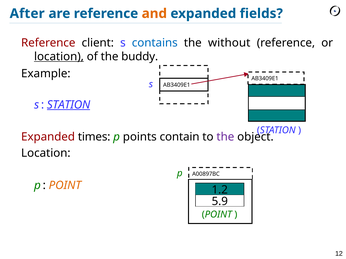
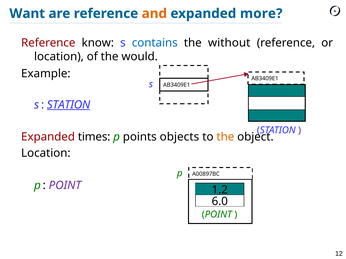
After: After -> Want
fields: fields -> more
client: client -> know
location at (59, 57) underline: present -> none
buddy: buddy -> would
contain: contain -> objects
the at (225, 137) colour: purple -> orange
POINT at (65, 186) colour: orange -> purple
5.9: 5.9 -> 6.0
